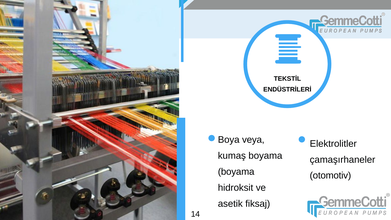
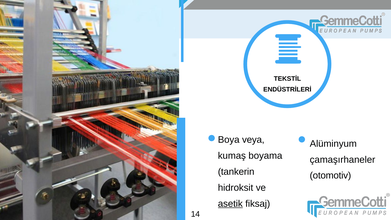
Elektrolitler: Elektrolitler -> Alüminyum
boyama at (236, 172): boyama -> tankerin
asetik underline: none -> present
